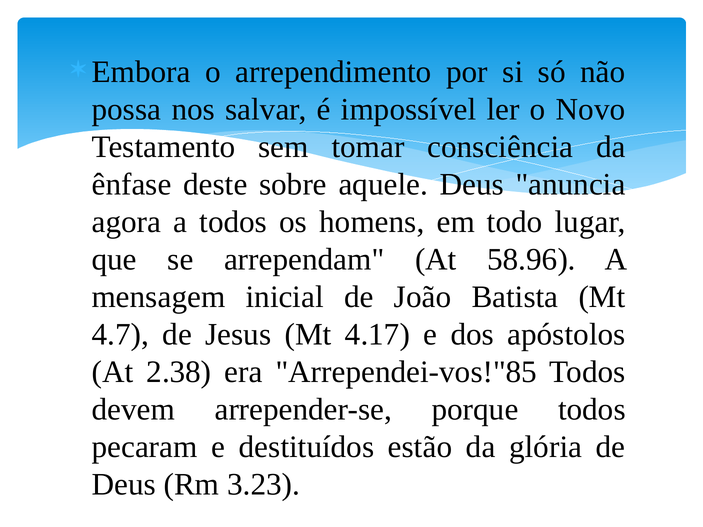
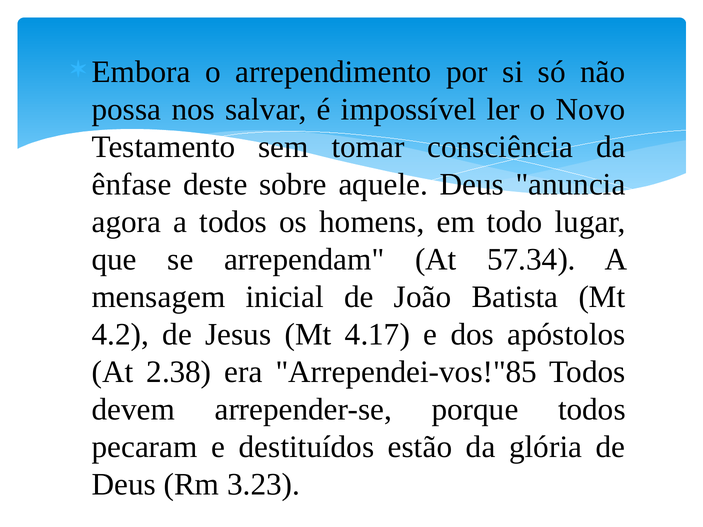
58.96: 58.96 -> 57.34
4.7: 4.7 -> 4.2
